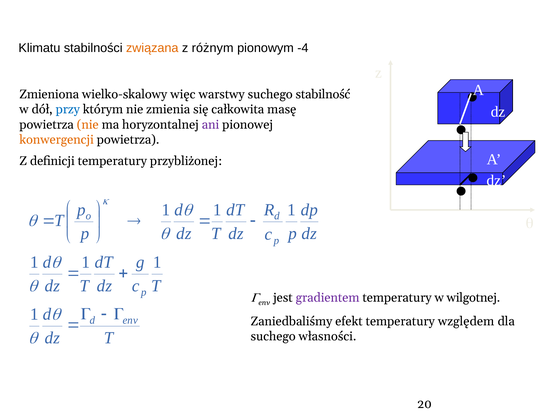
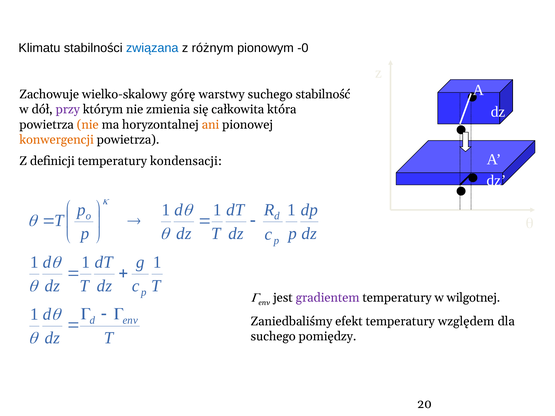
związana colour: orange -> blue
-4: -4 -> -0
Zmieniona: Zmieniona -> Zachowuje
więc: więc -> górę
przy colour: blue -> purple
masę: masę -> która
ani colour: purple -> orange
przybliżonej: przybliżonej -> kondensacji
własności: własności -> pomiędzy
